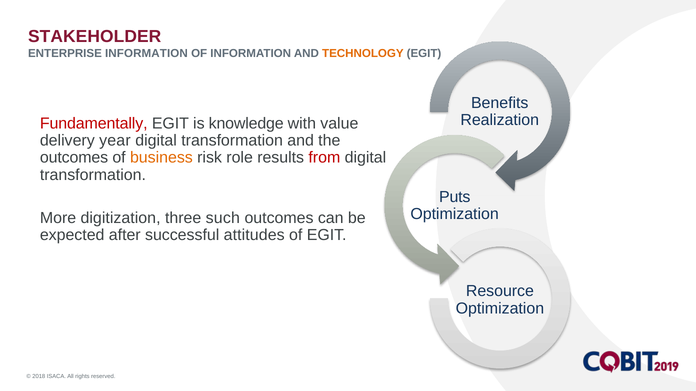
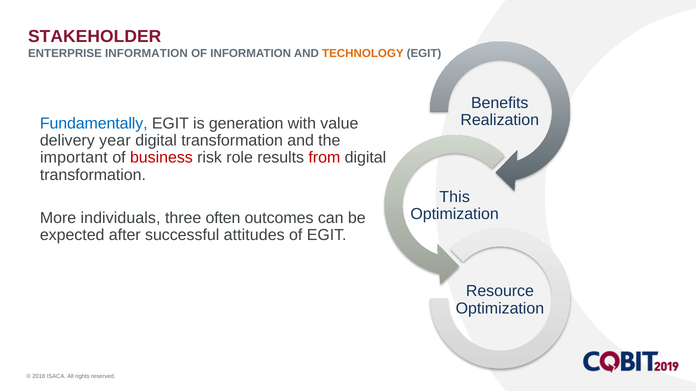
Fundamentally colour: red -> blue
knowledge: knowledge -> generation
outcomes at (74, 158): outcomes -> important
business colour: orange -> red
Puts: Puts -> This
digitization: digitization -> individuals
such: such -> often
